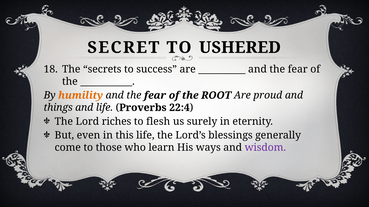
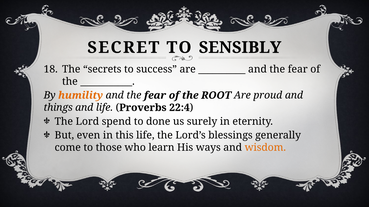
USHERED: USHERED -> SENSIBLY
riches: riches -> spend
flesh: flesh -> done
wisdom colour: purple -> orange
